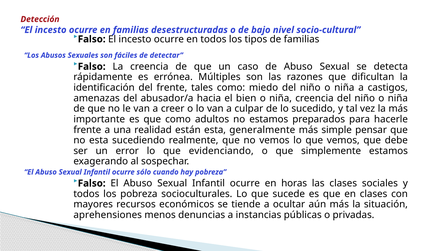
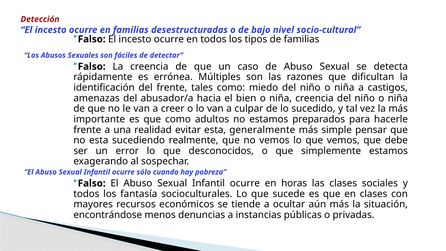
están: están -> evitar
evidenciando: evidenciando -> desconocidos
los pobreza: pobreza -> fantasía
aprehensiones: aprehensiones -> encontrándose
